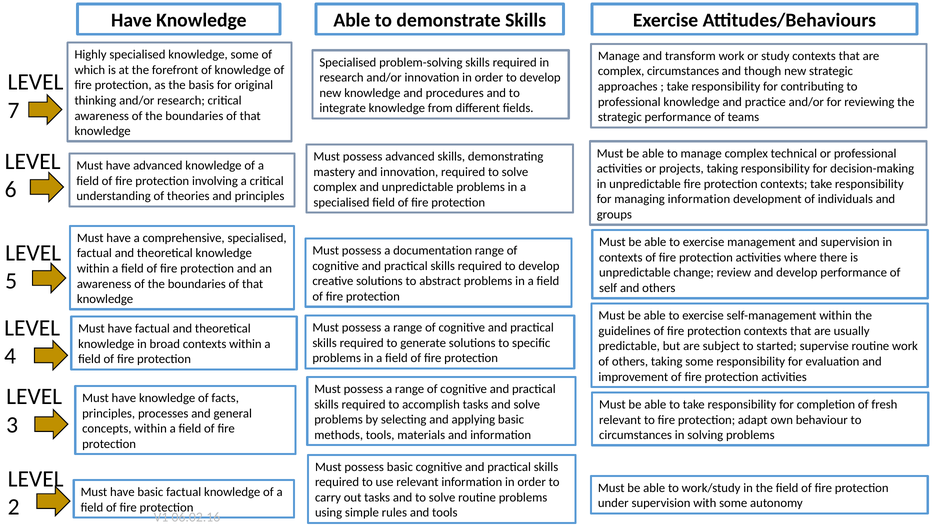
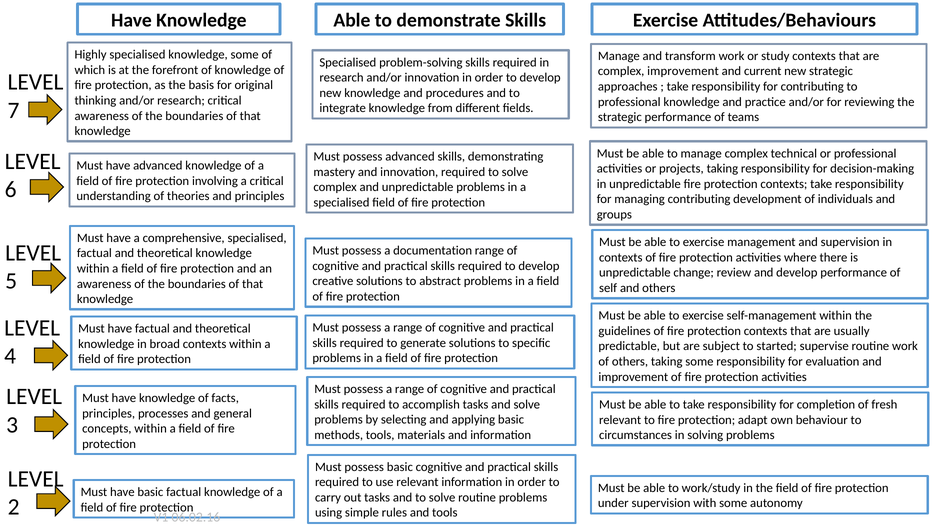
complex circumstances: circumstances -> improvement
though: though -> current
managing information: information -> contributing
